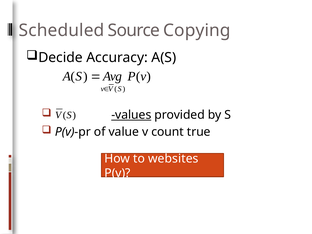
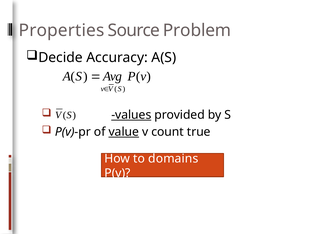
Scheduled: Scheduled -> Properties
Copying: Copying -> Problem
value underline: none -> present
websites: websites -> domains
